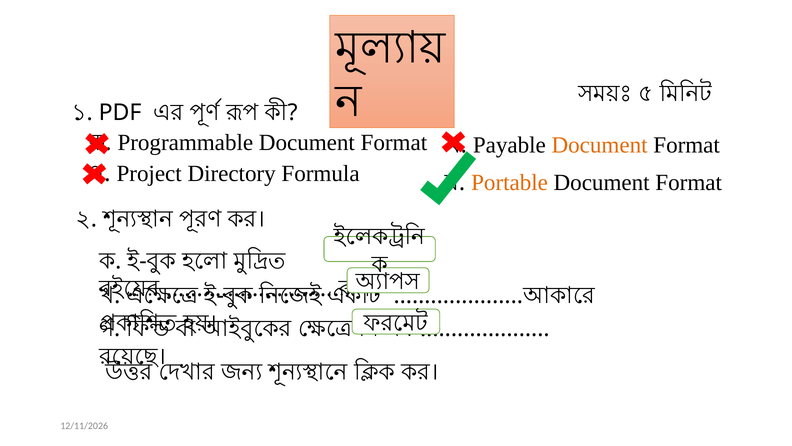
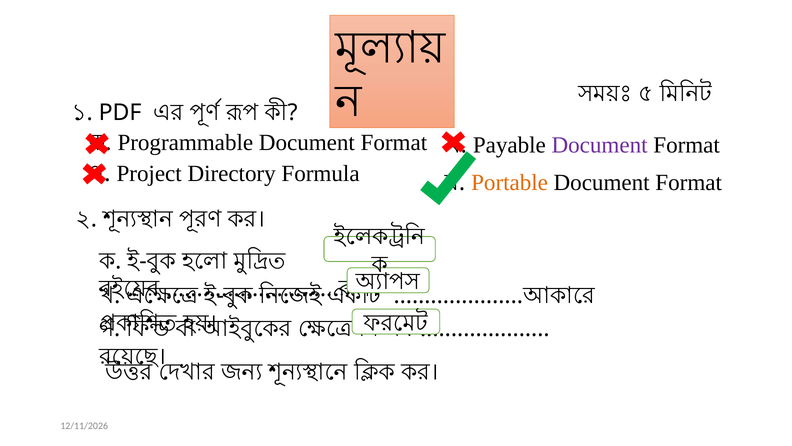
Document at (600, 145) colour: orange -> purple
